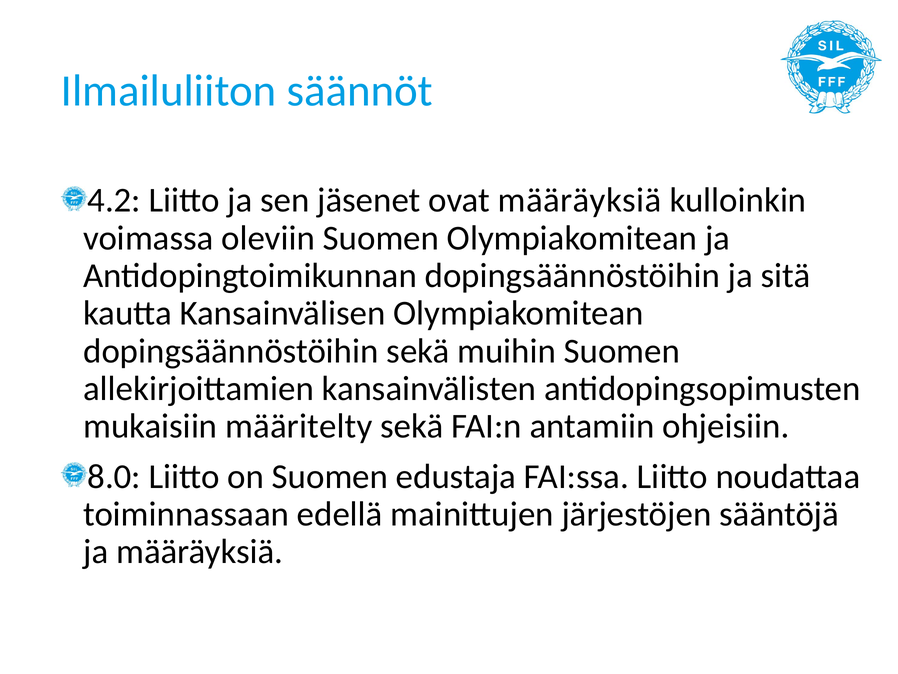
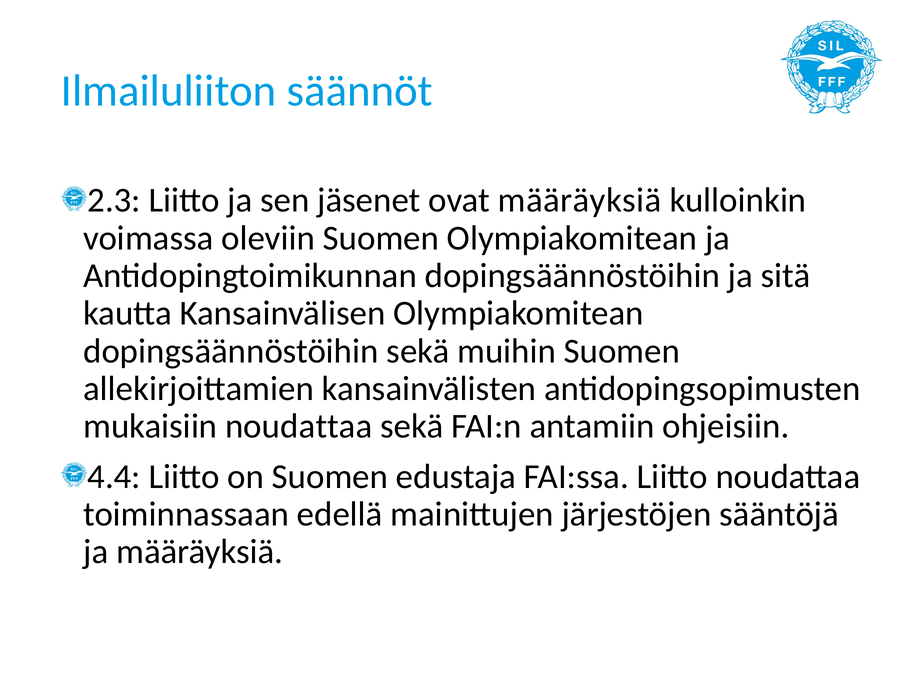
4.2: 4.2 -> 2.3
mukaisiin määritelty: määritelty -> noudattaa
8.0: 8.0 -> 4.4
